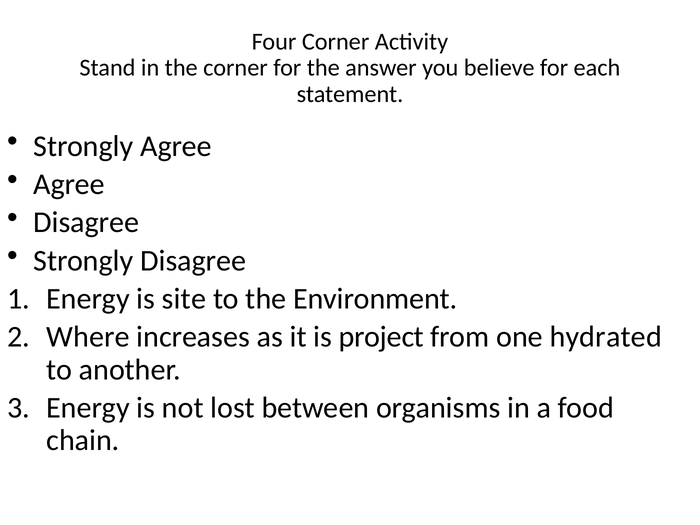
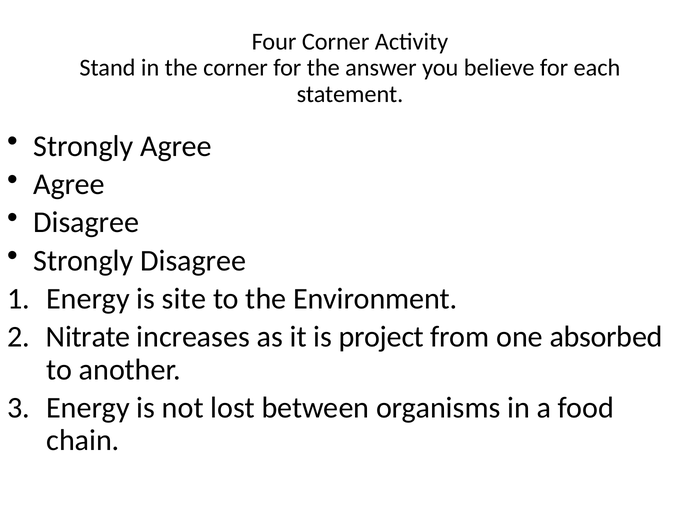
Where: Where -> Nitrate
hydrated: hydrated -> absorbed
